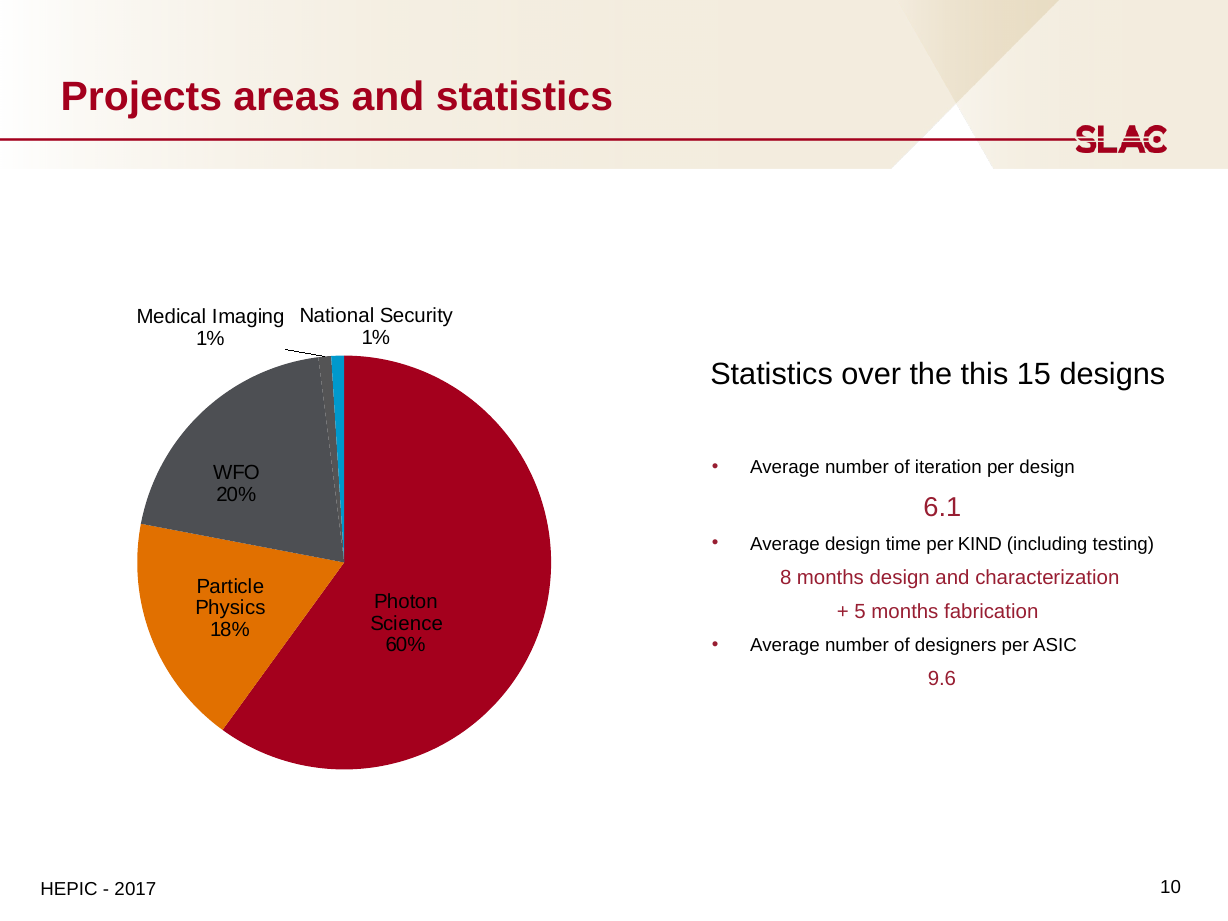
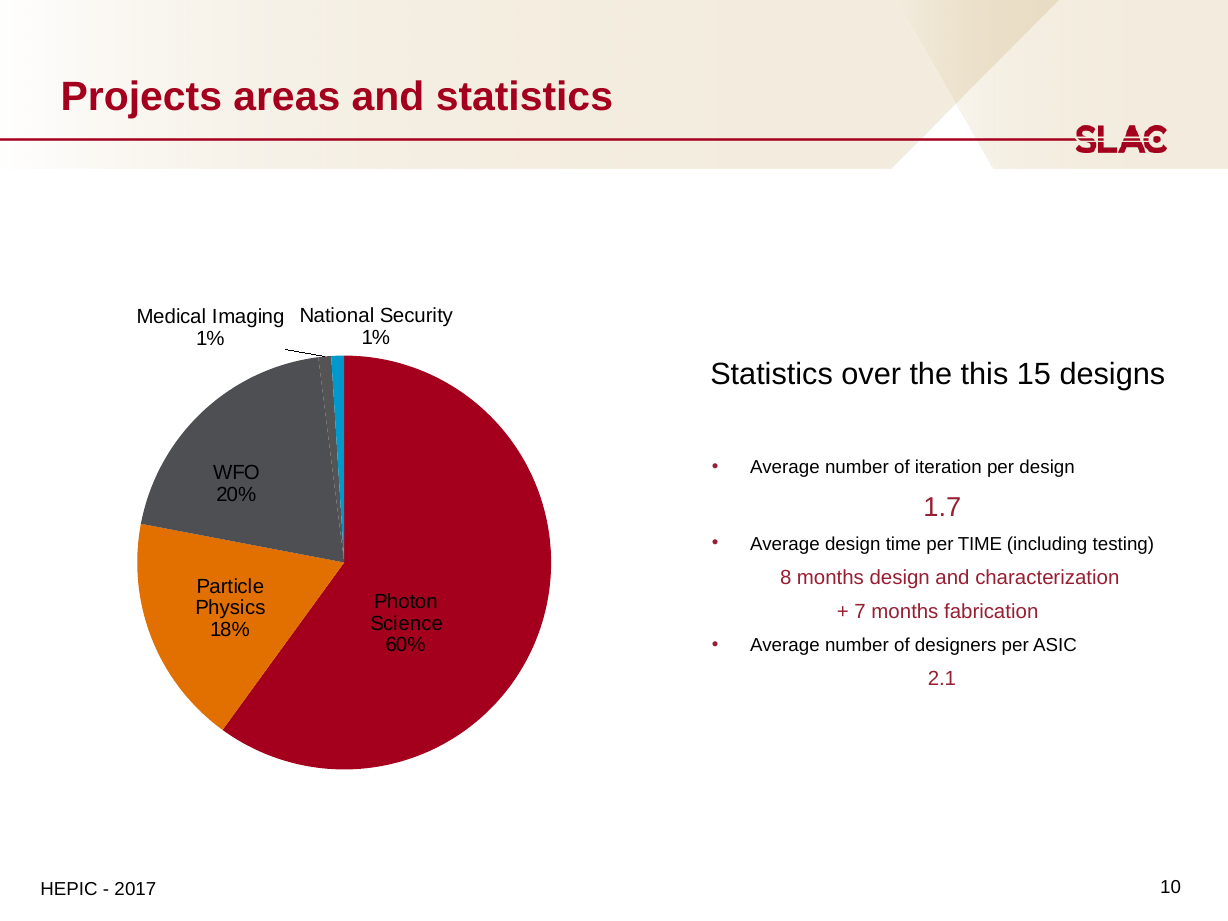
6.1: 6.1 -> 1.7
per KIND: KIND -> TIME
5: 5 -> 7
9.6: 9.6 -> 2.1
